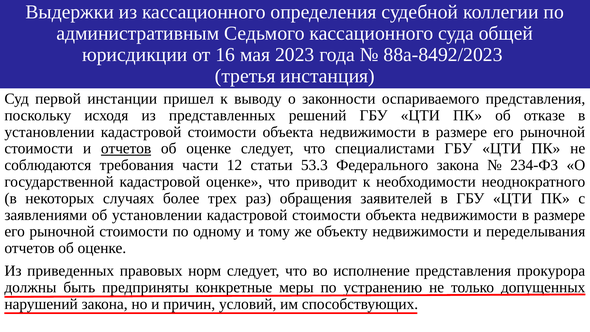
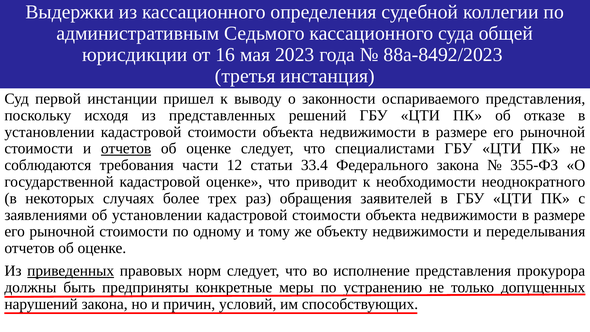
53.3: 53.3 -> 33.4
234-ФЗ: 234-ФЗ -> 355-ФЗ
приведенных underline: none -> present
